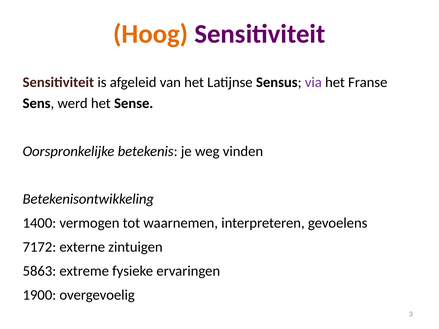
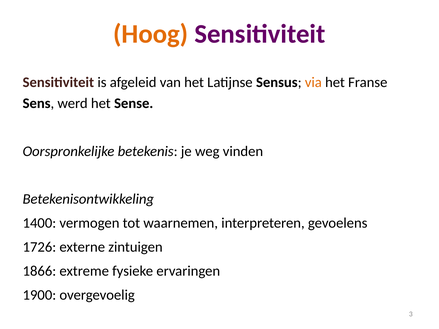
via colour: purple -> orange
7172: 7172 -> 1726
5863: 5863 -> 1866
